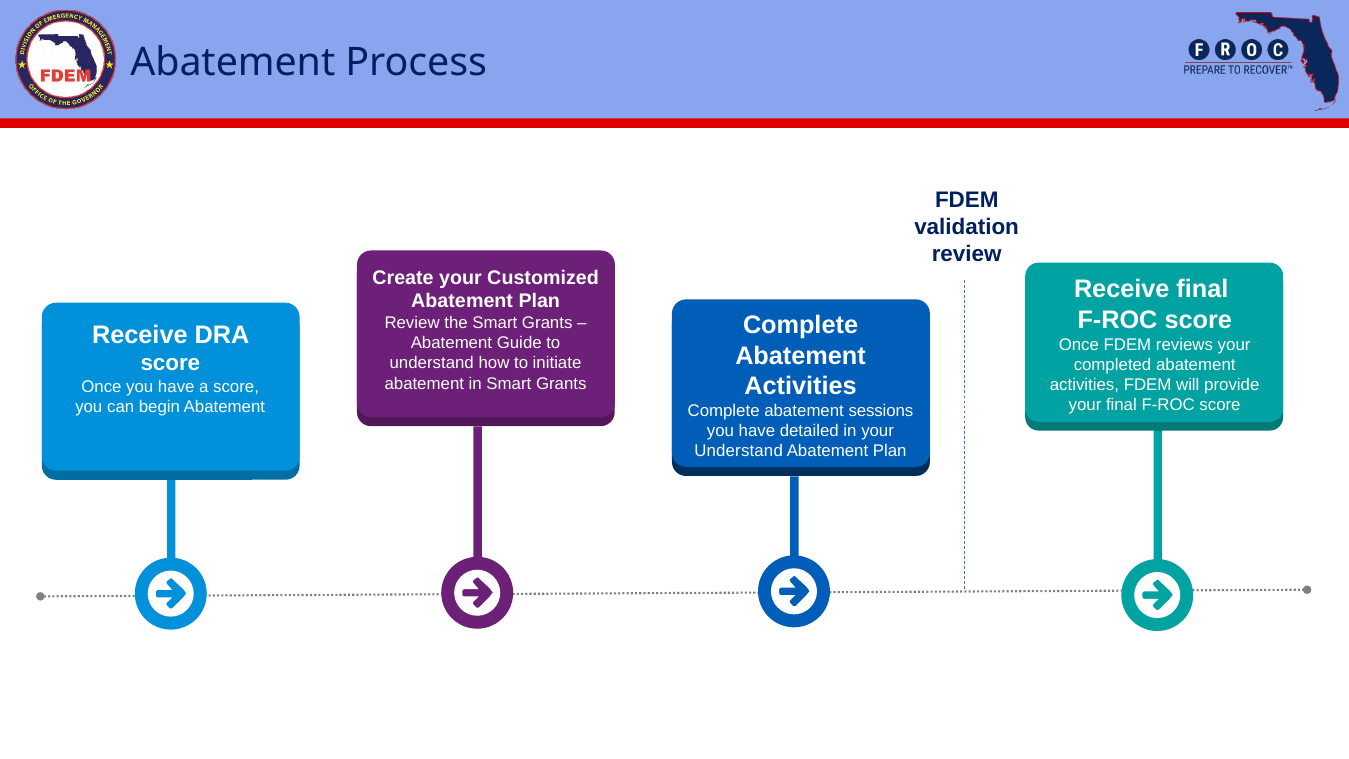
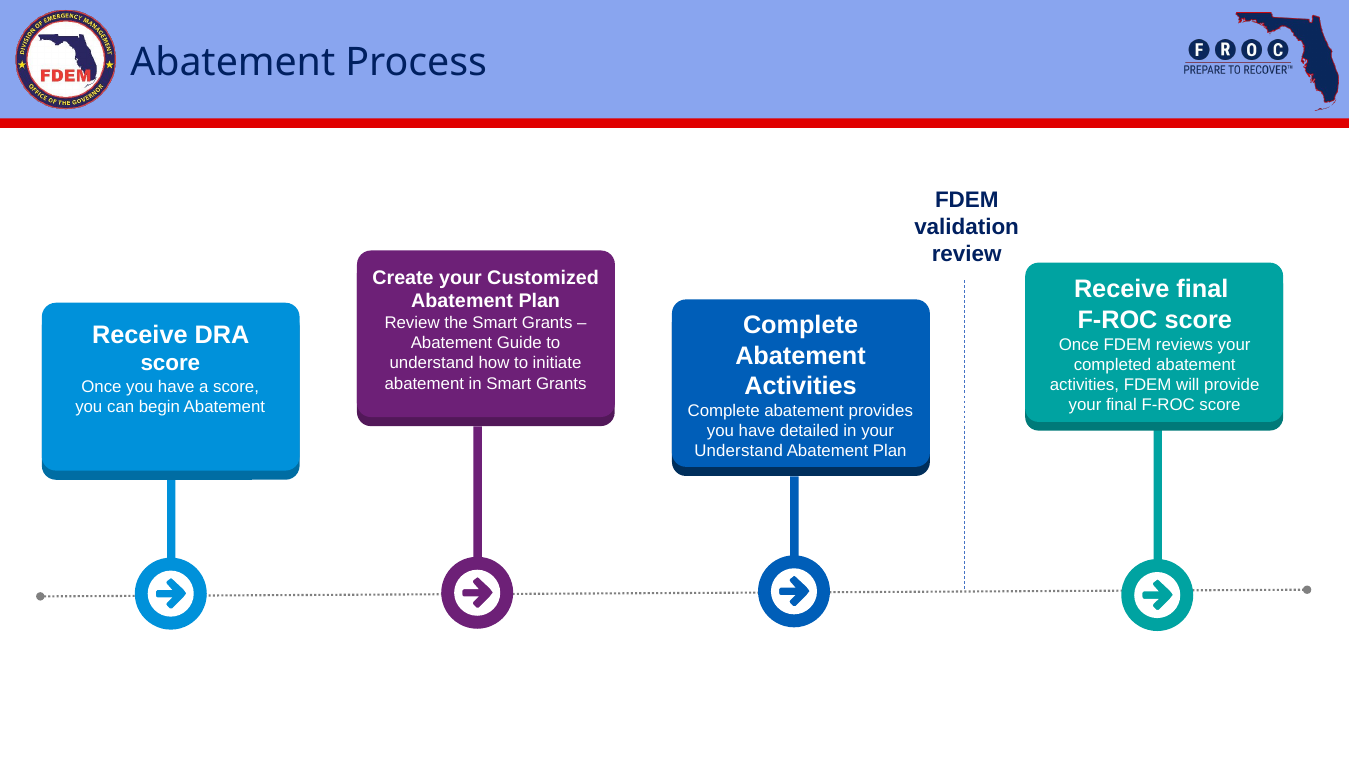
sessions: sessions -> provides
